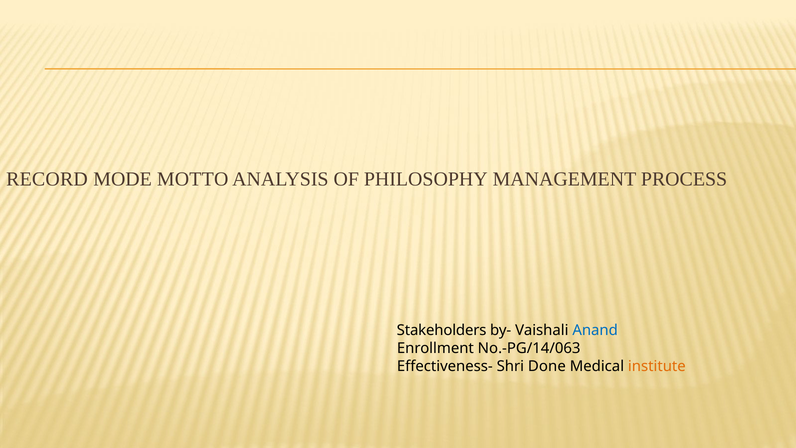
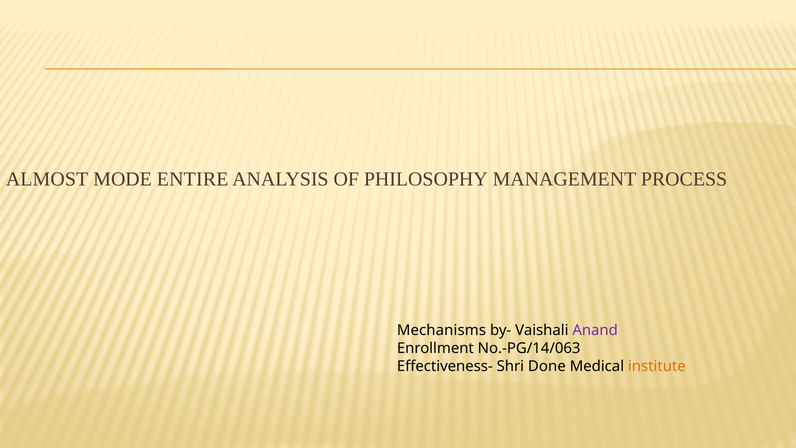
RECORD: RECORD -> ALMOST
MOTTO: MOTTO -> ENTIRE
Stakeholders: Stakeholders -> Mechanisms
Anand colour: blue -> purple
